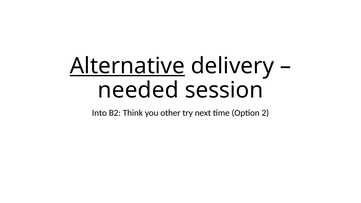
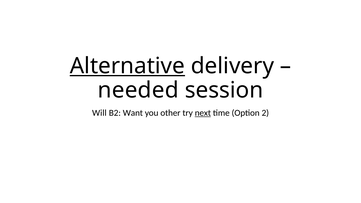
Into: Into -> Will
Think: Think -> Want
next underline: none -> present
